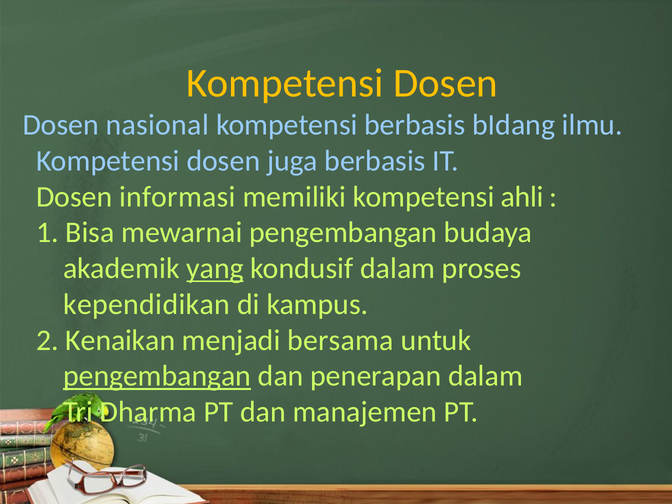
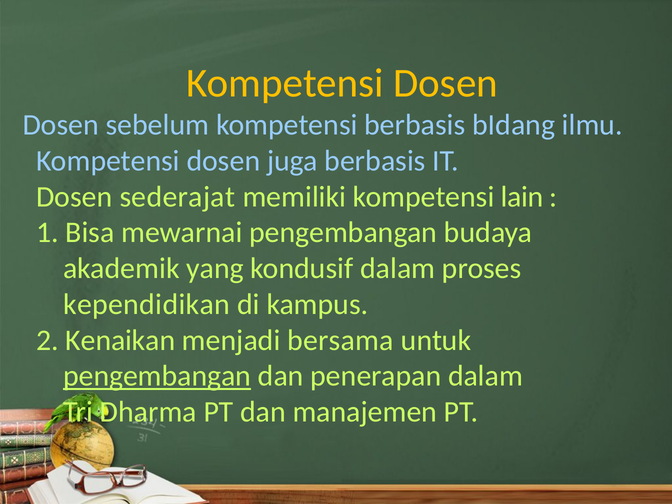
nasional: nasional -> sebelum
informasi: informasi -> sederajat
ahli: ahli -> lain
yang underline: present -> none
